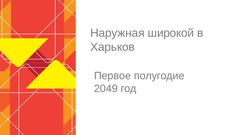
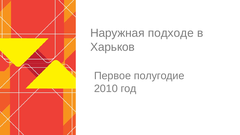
широкой: широкой -> подходе
2049: 2049 -> 2010
